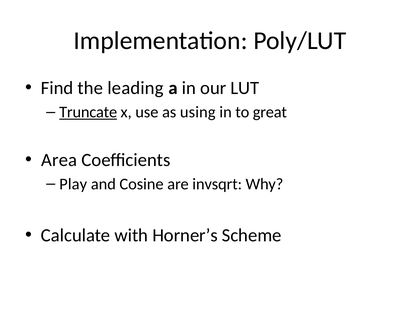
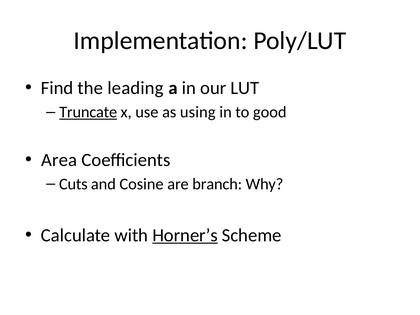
great: great -> good
Play: Play -> Cuts
invsqrt: invsqrt -> branch
Horner’s underline: none -> present
